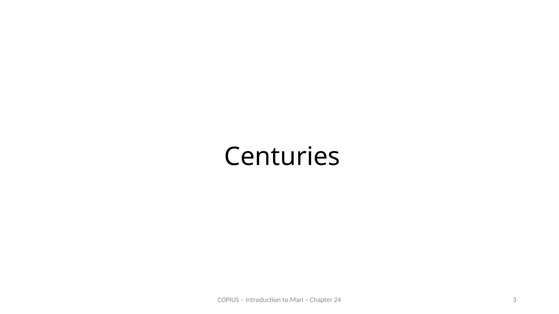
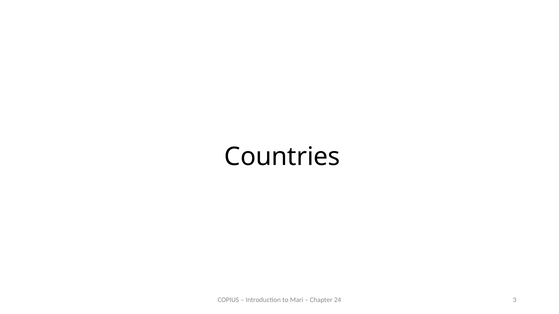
Centuries: Centuries -> Countries
